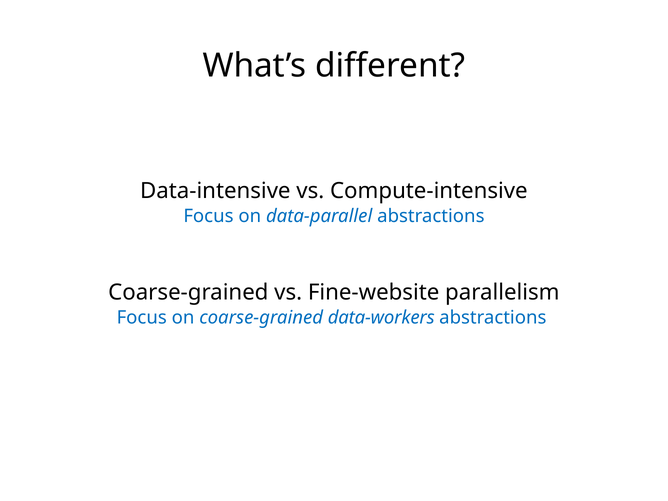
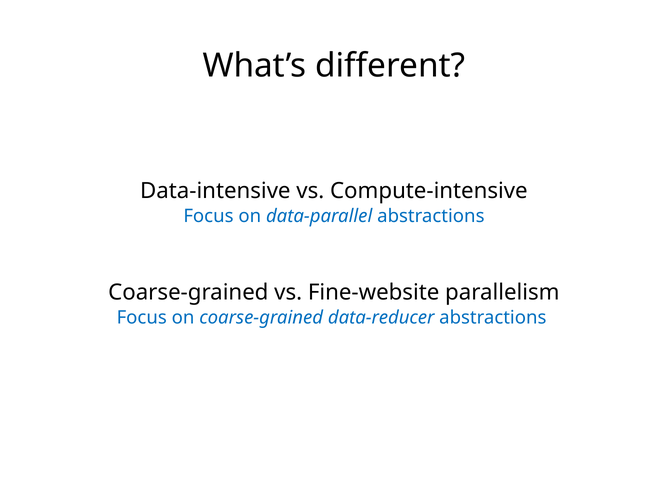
data-workers: data-workers -> data-reducer
